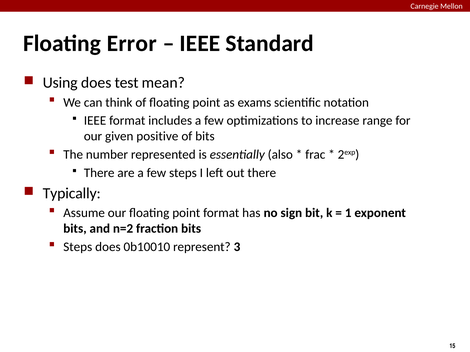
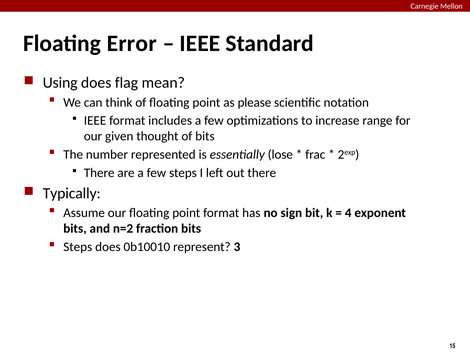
test: test -> flag
exams: exams -> please
positive: positive -> thought
also: also -> lose
1: 1 -> 4
